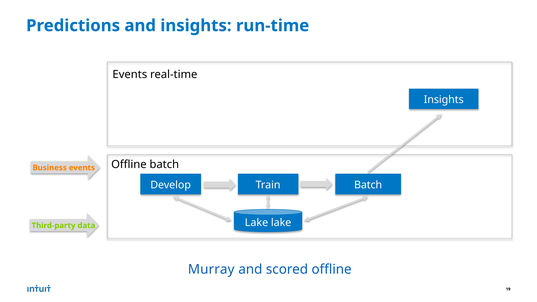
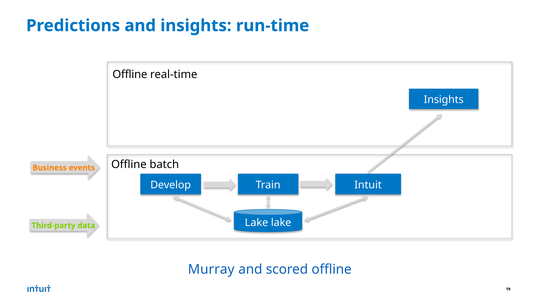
Events at (130, 75): Events -> Offline
Develop Batch: Batch -> Intuit
